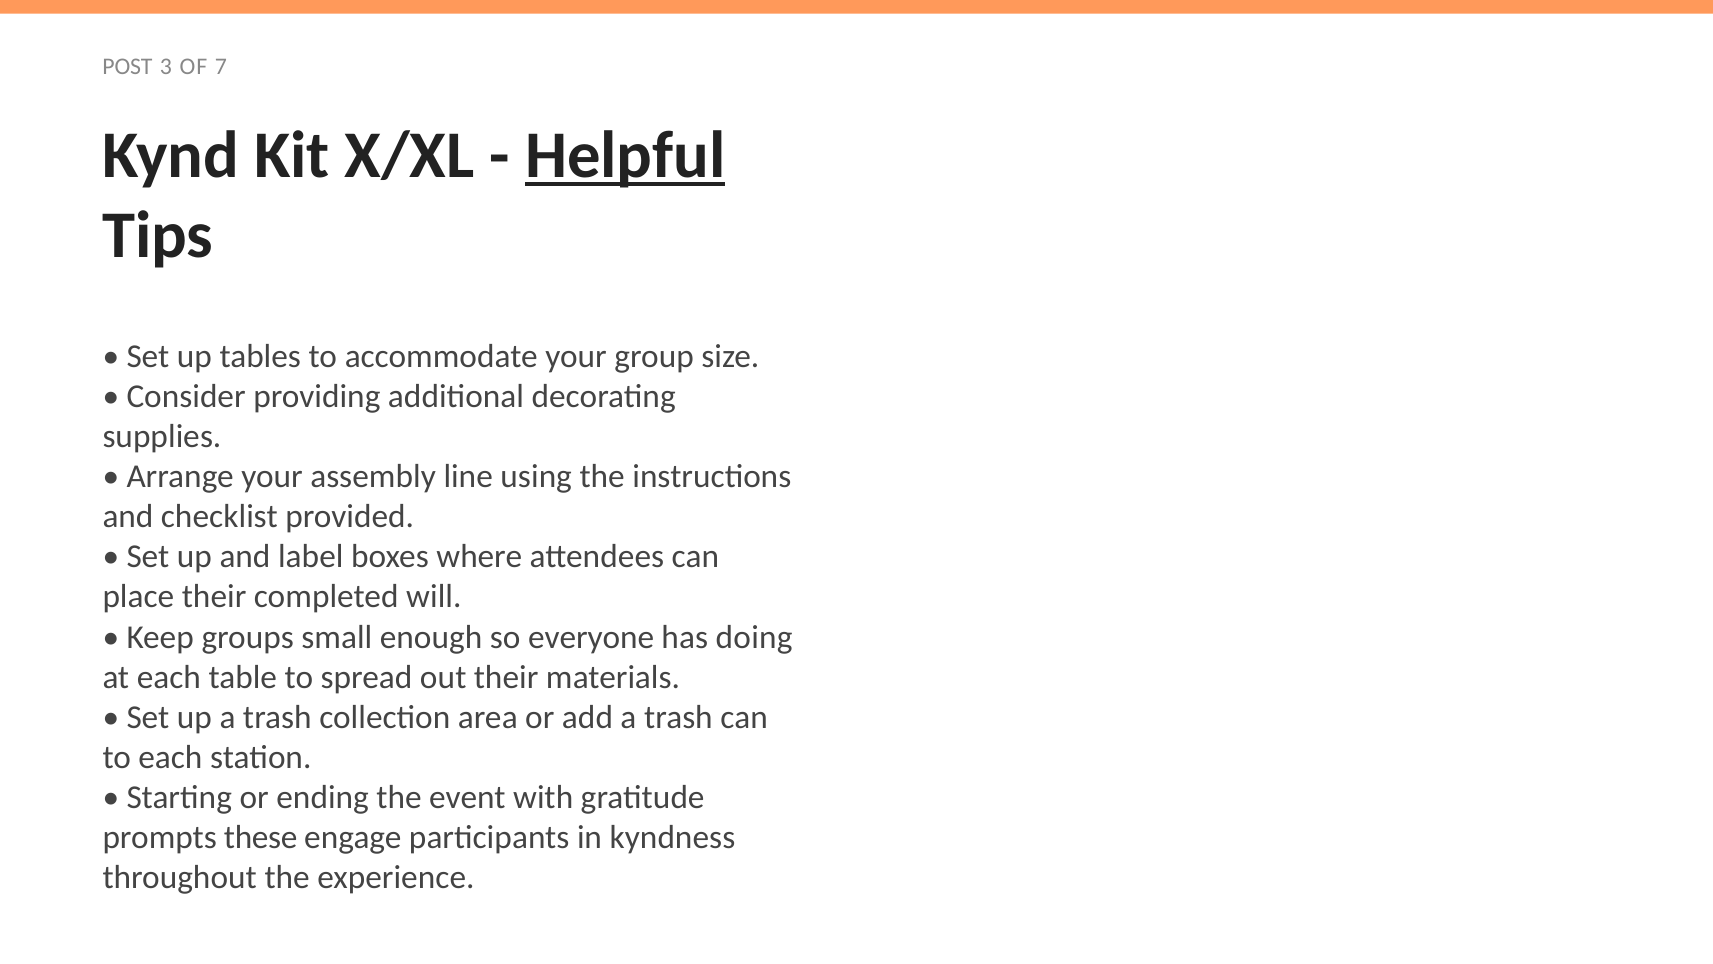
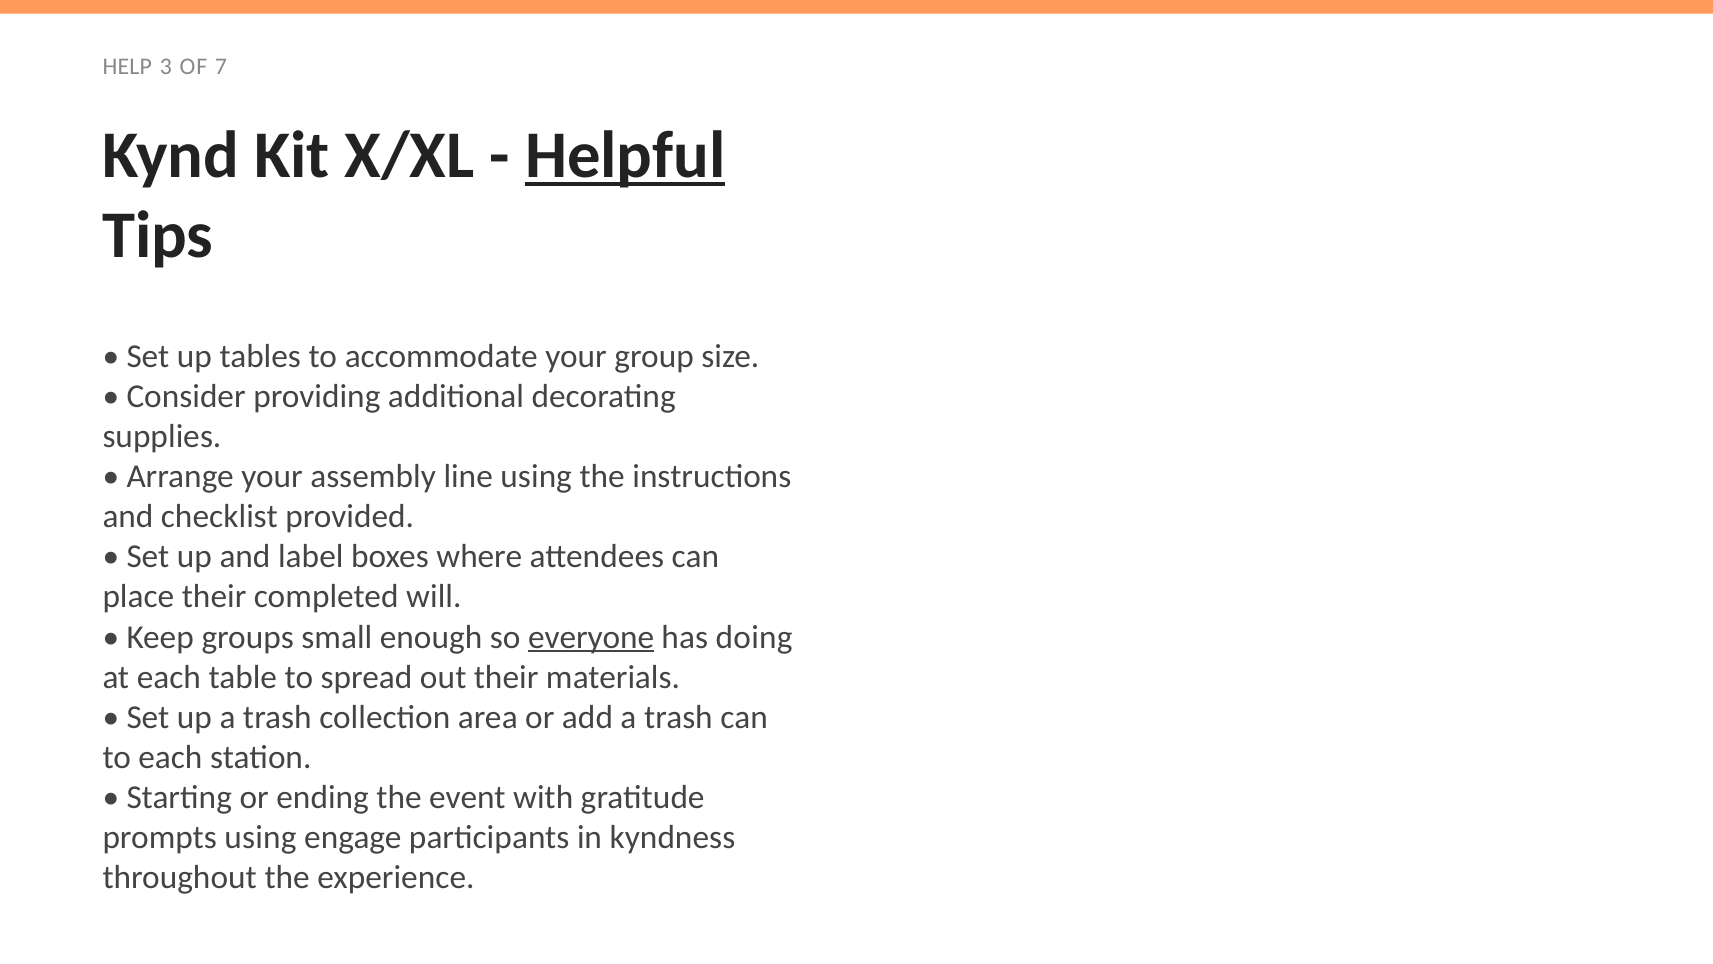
POST: POST -> HELP
everyone underline: none -> present
prompts these: these -> using
